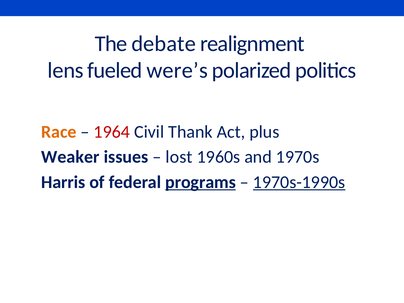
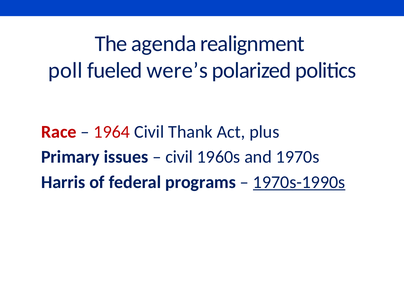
debate: debate -> agenda
lens: lens -> poll
Race colour: orange -> red
Weaker: Weaker -> Primary
lost at (179, 157): lost -> civil
programs underline: present -> none
